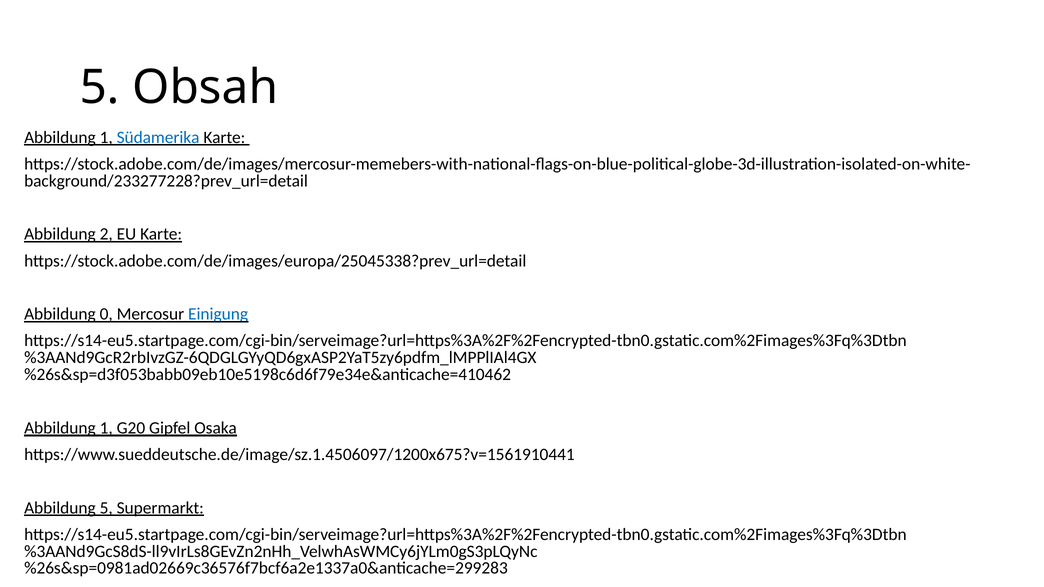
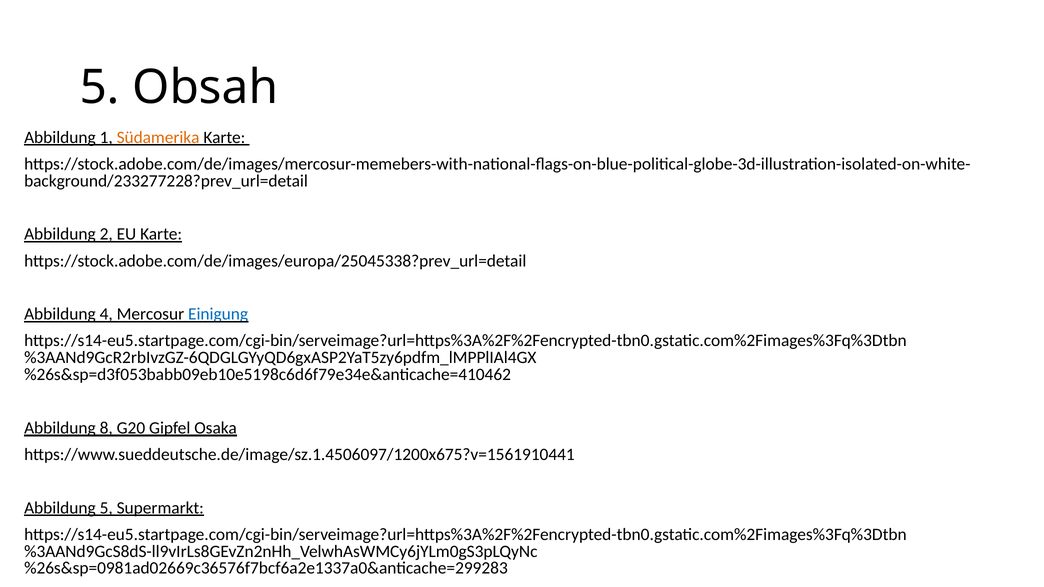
Südamerika colour: blue -> orange
0: 0 -> 4
1 at (106, 428): 1 -> 8
